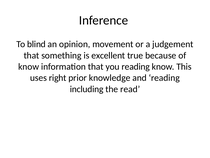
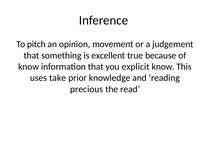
blind: blind -> pitch
you reading: reading -> explicit
right: right -> take
including: including -> precious
